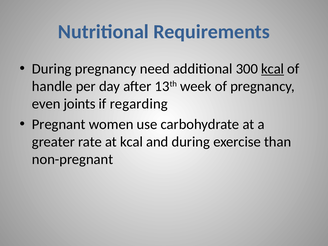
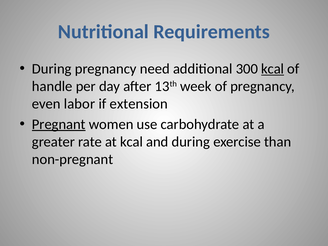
joints: joints -> labor
regarding: regarding -> extension
Pregnant underline: none -> present
